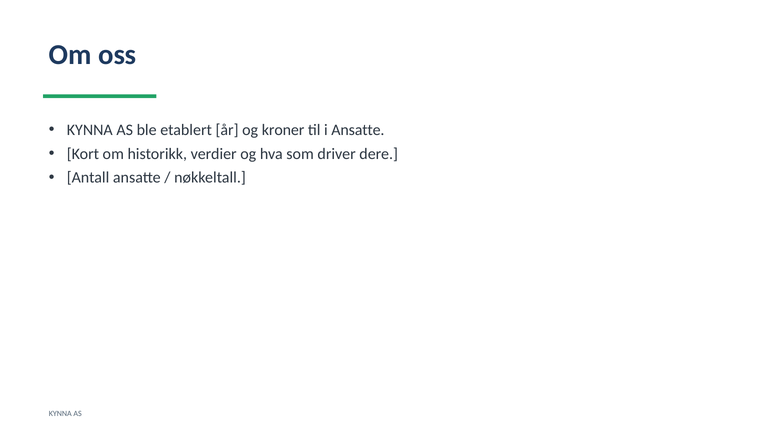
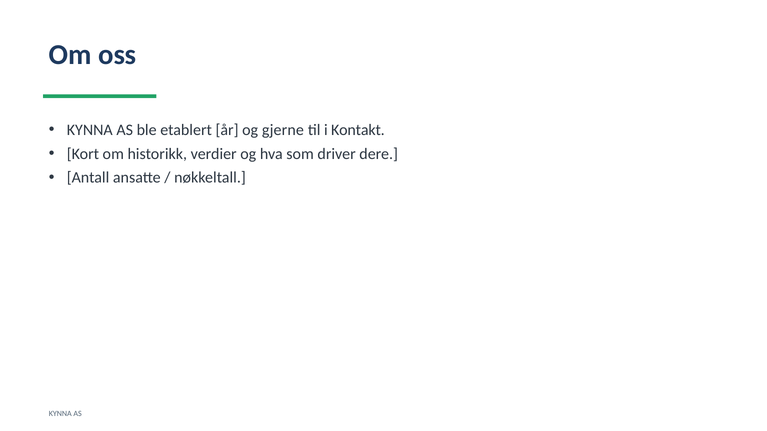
kroner: kroner -> gjerne
i Ansatte: Ansatte -> Kontakt
